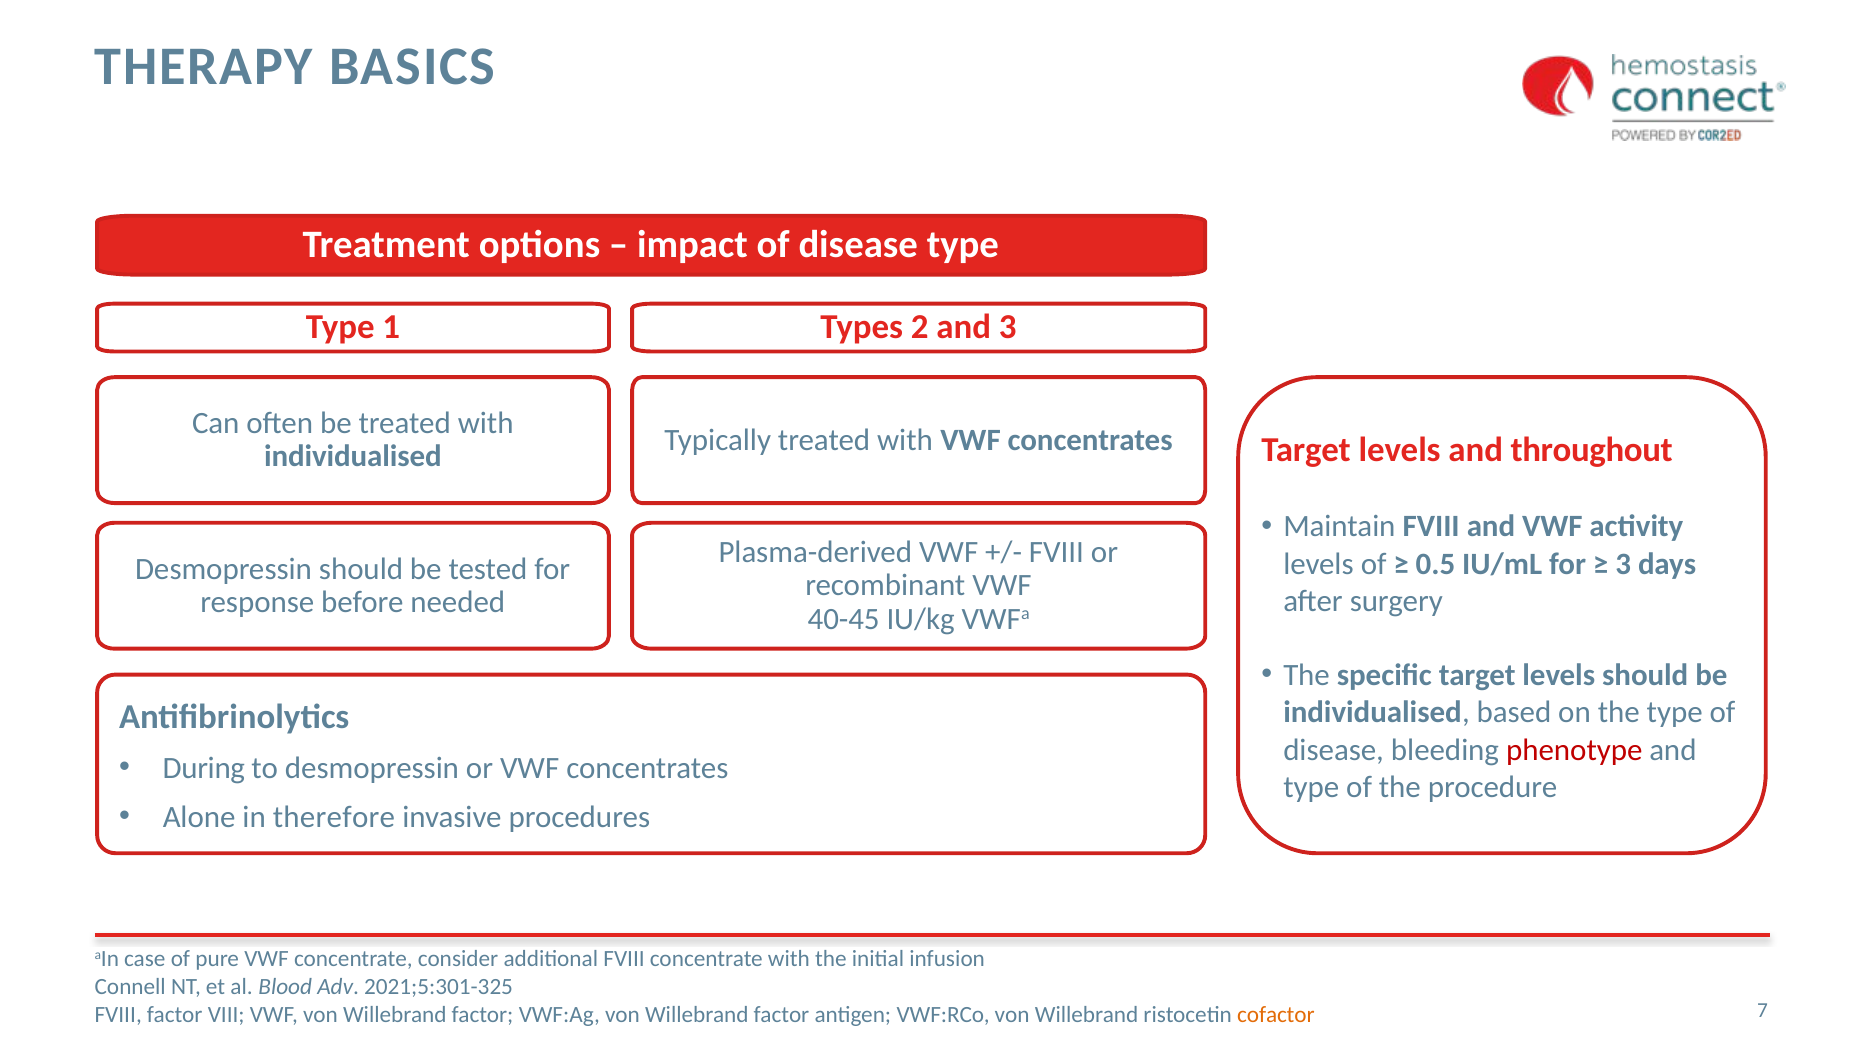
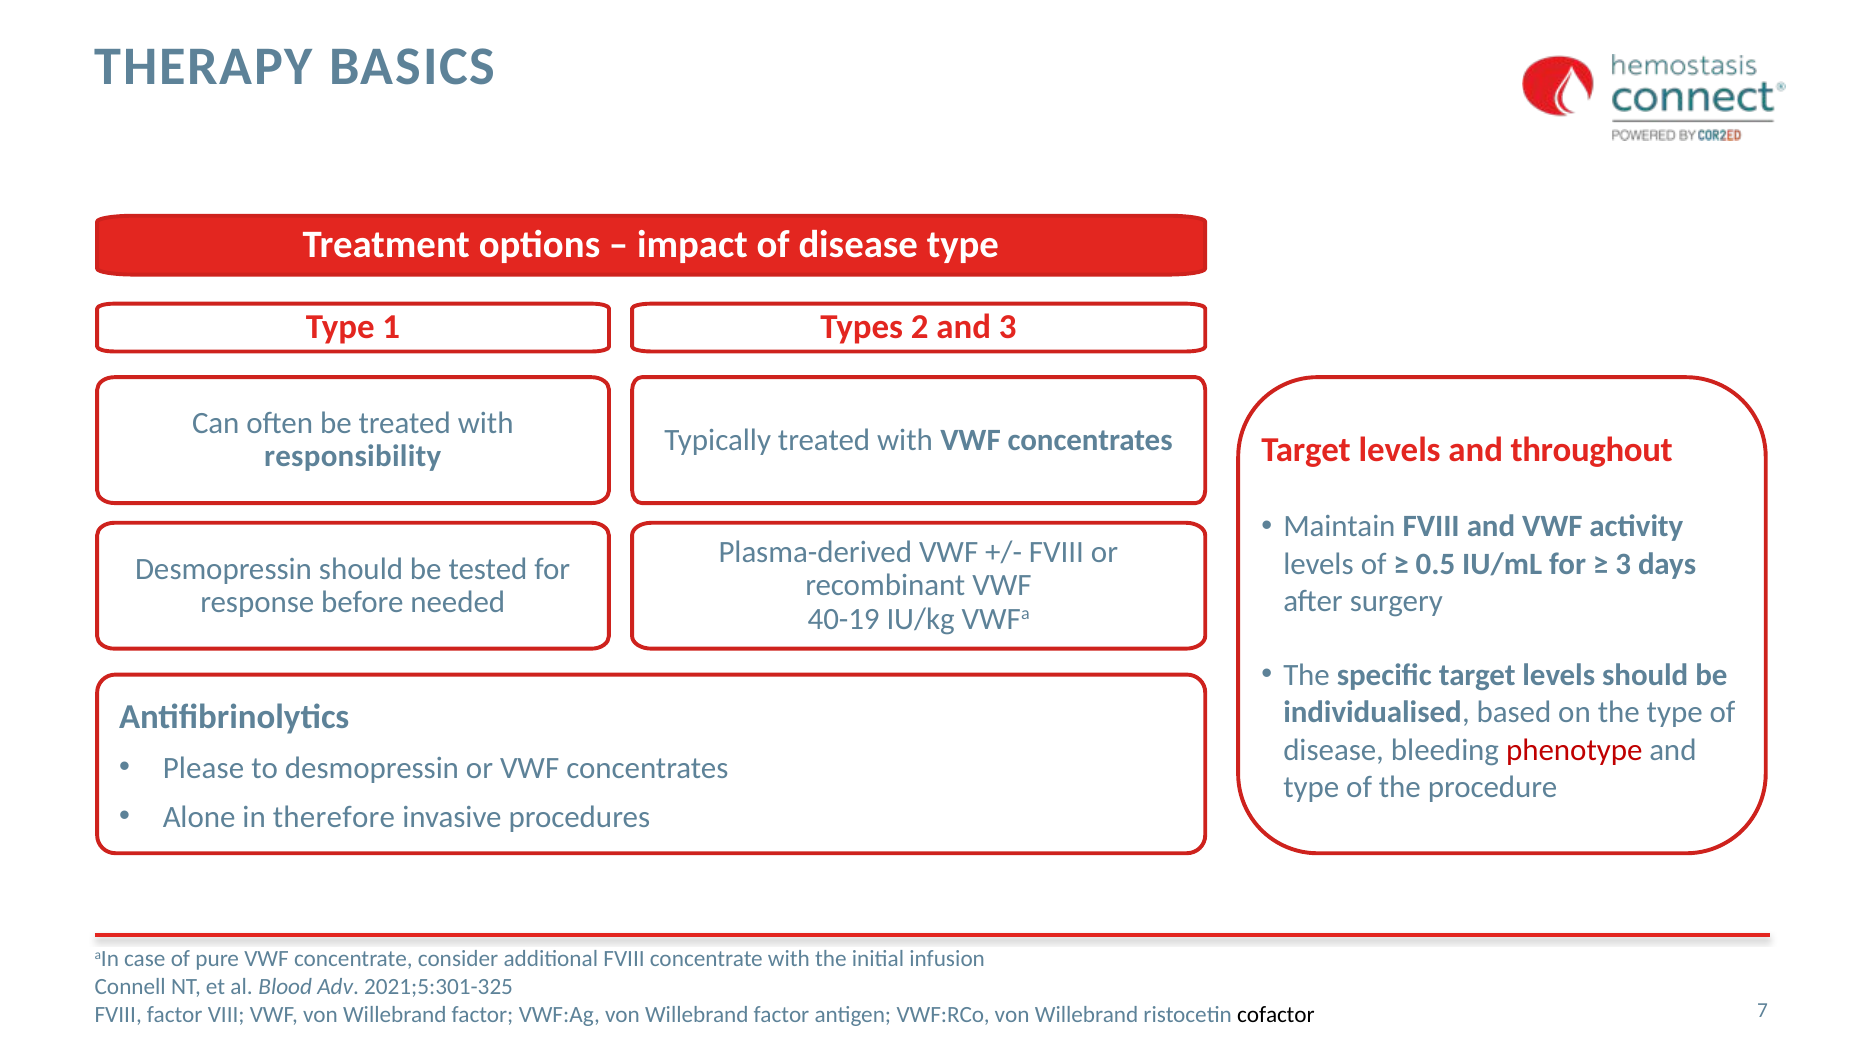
individualised at (353, 457): individualised -> responsibility
40-45: 40-45 -> 40-19
During: During -> Please
cofactor colour: orange -> black
